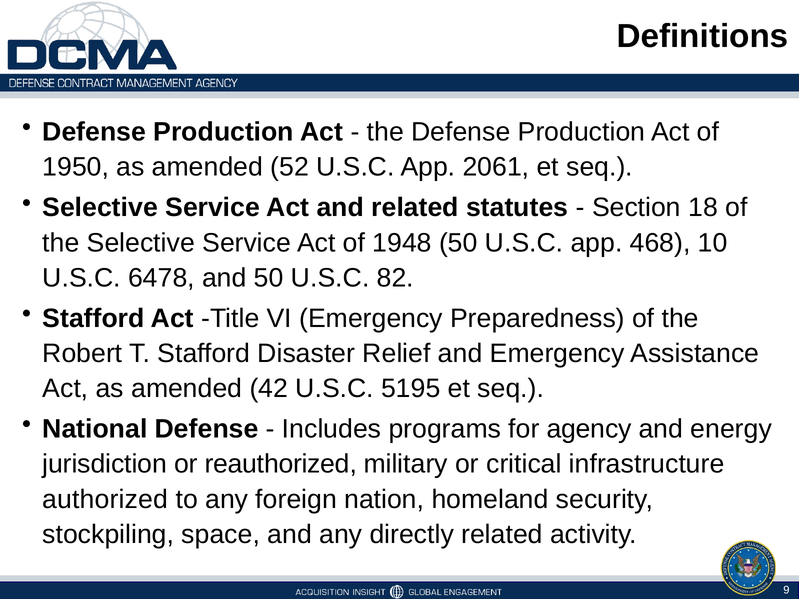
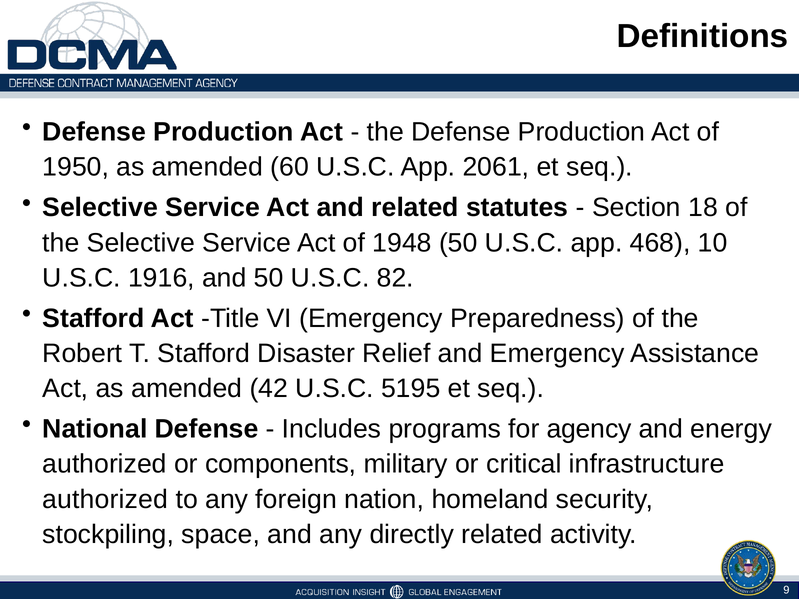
52: 52 -> 60
6478: 6478 -> 1916
jurisdiction at (105, 464): jurisdiction -> authorized
reauthorized: reauthorized -> components
